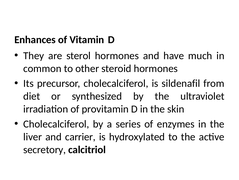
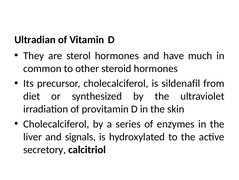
Enhances: Enhances -> Ultradian
carrier: carrier -> signals
